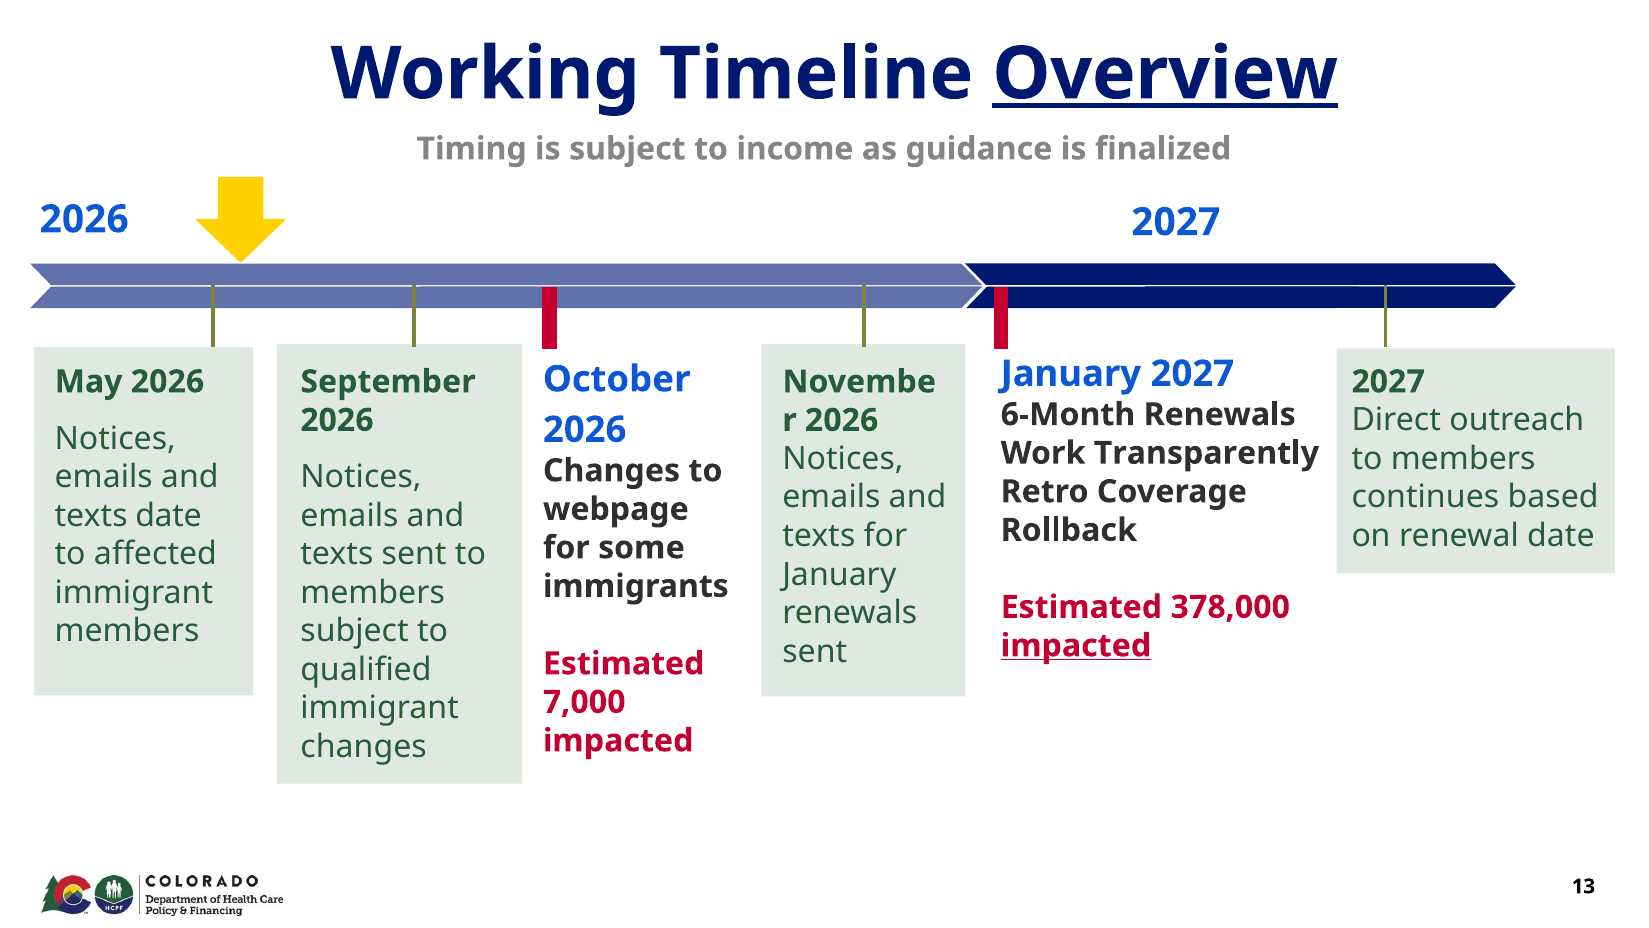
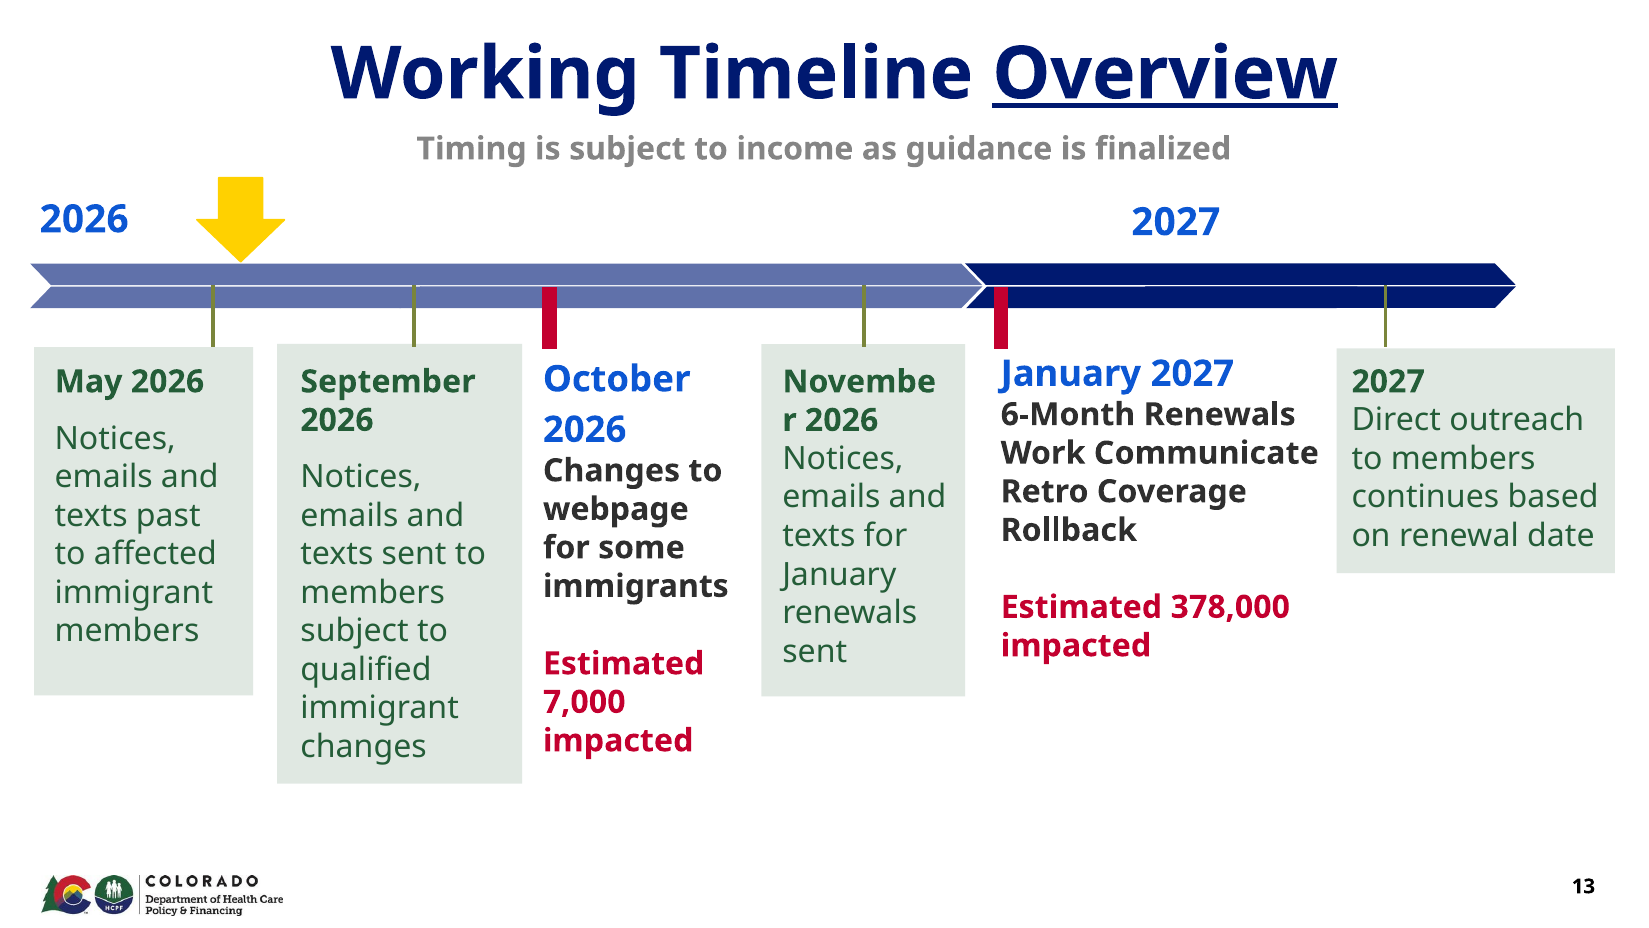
Transparently: Transparently -> Communicate
texts date: date -> past
impacted at (1076, 645) underline: present -> none
